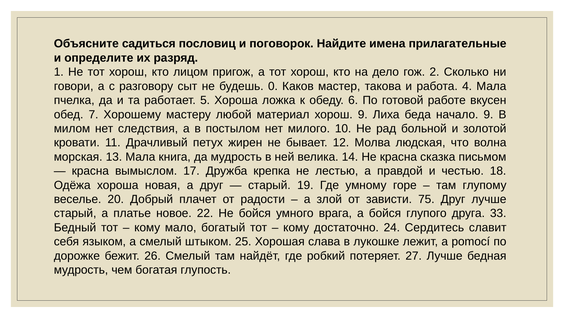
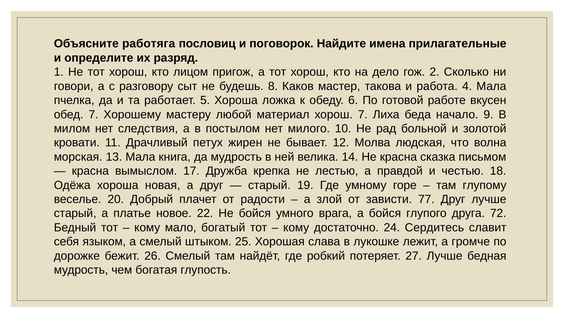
садиться: садиться -> работяга
0: 0 -> 8
хорош 9: 9 -> 7
75: 75 -> 77
33: 33 -> 72
pomocí: pomocí -> громче
